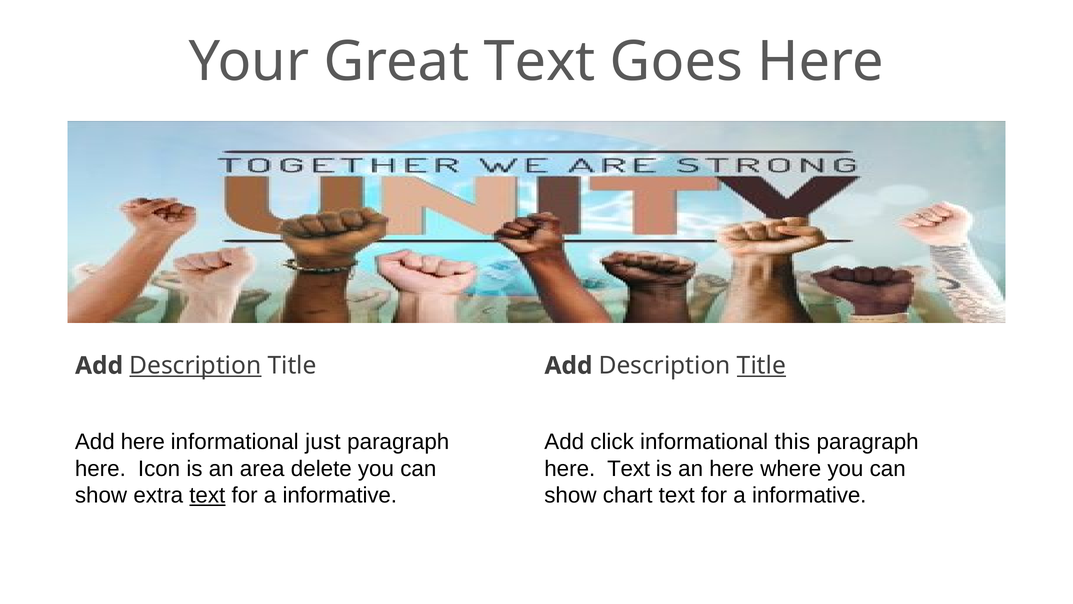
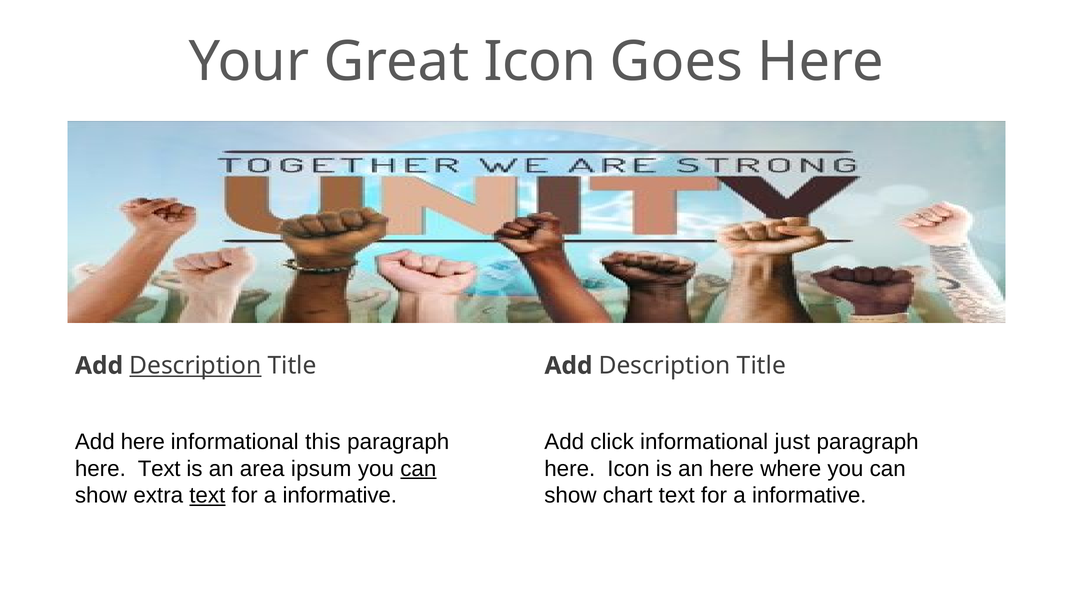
Great Text: Text -> Icon
Title at (762, 365) underline: present -> none
just: just -> this
this: this -> just
here Icon: Icon -> Text
delete: delete -> ipsum
can at (418, 468) underline: none -> present
here Text: Text -> Icon
